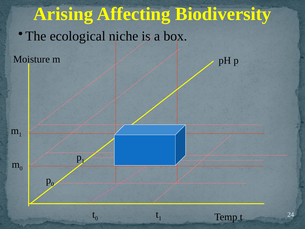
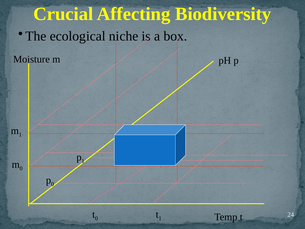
Arising: Arising -> Crucial
